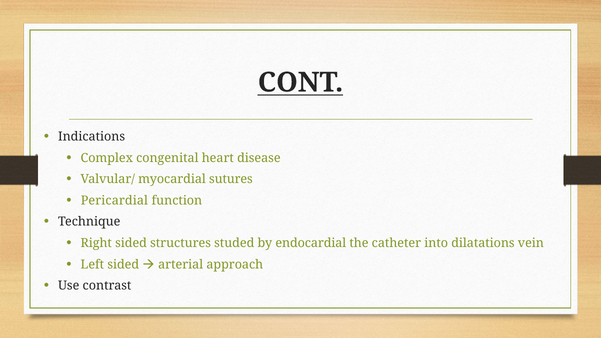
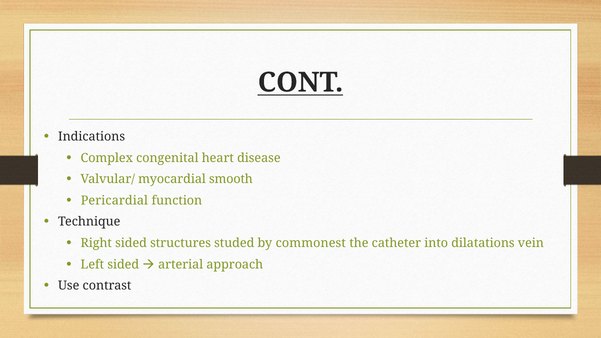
sutures: sutures -> smooth
endocardial: endocardial -> commonest
